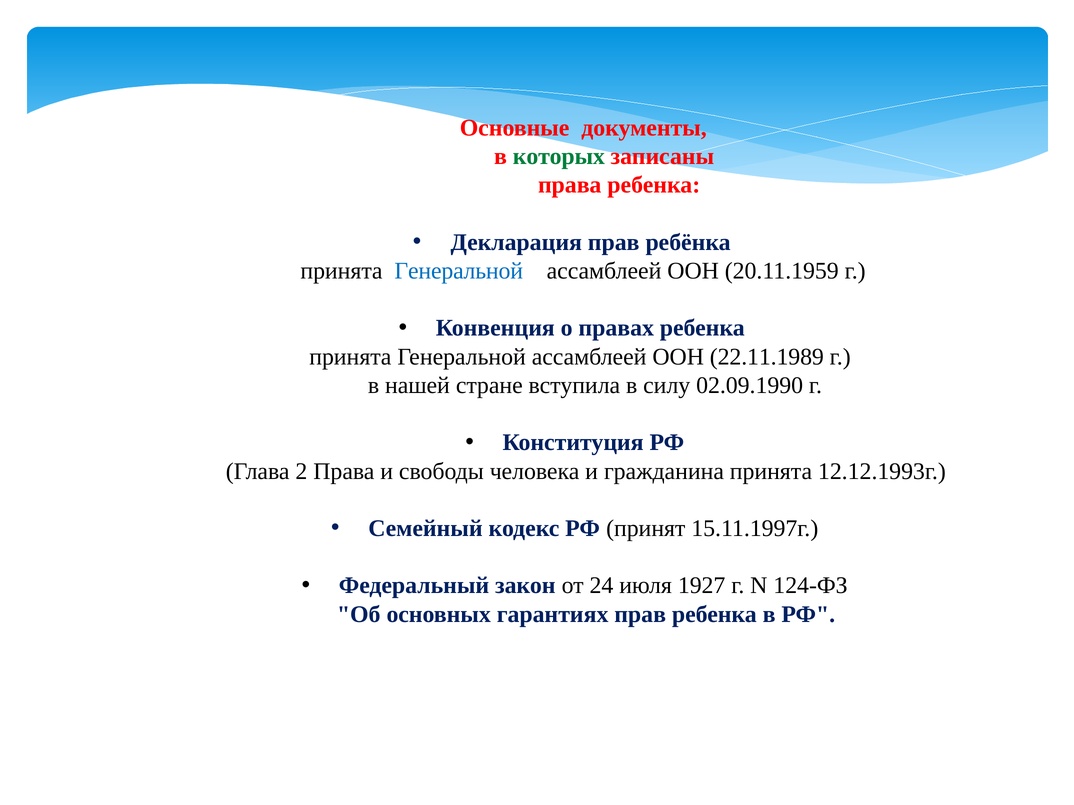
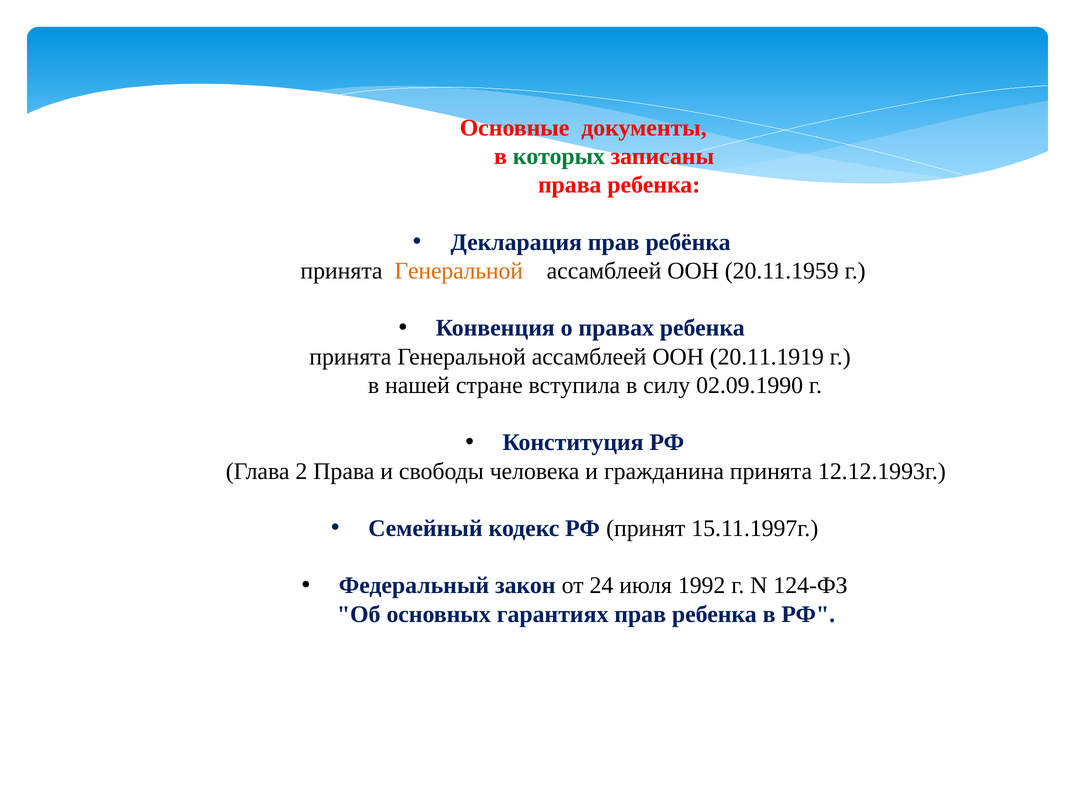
Генеральной at (459, 271) colour: blue -> orange
22.11.1989: 22.11.1989 -> 20.11.1919
1927: 1927 -> 1992
